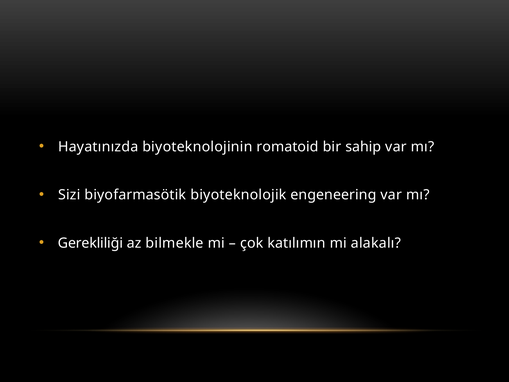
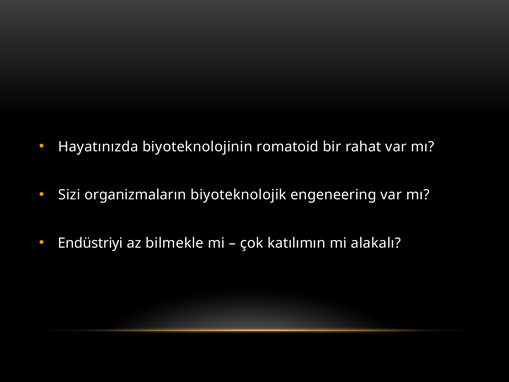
sahip: sahip -> rahat
biyofarmasötik: biyofarmasötik -> organizmaların
Gerekliliği: Gerekliliği -> Endüstriyi
